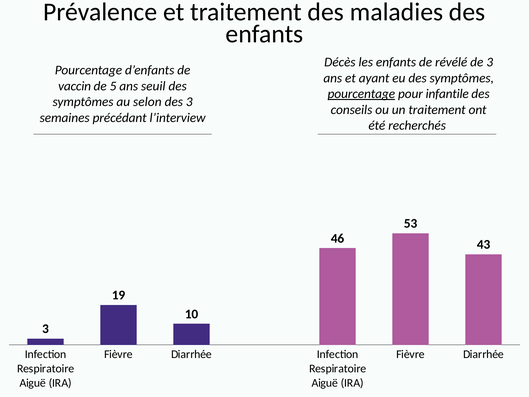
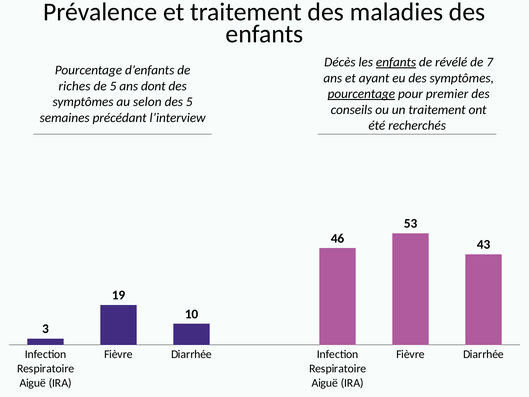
enfants at (396, 62) underline: none -> present
de 3: 3 -> 7
vaccin: vaccin -> riches
seuil: seuil -> dont
infantile: infantile -> premier
des 3: 3 -> 5
